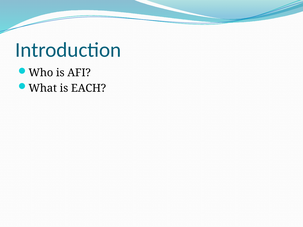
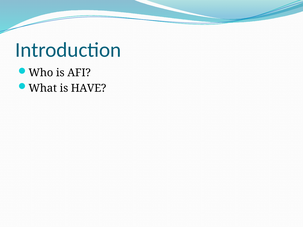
EACH: EACH -> HAVE
